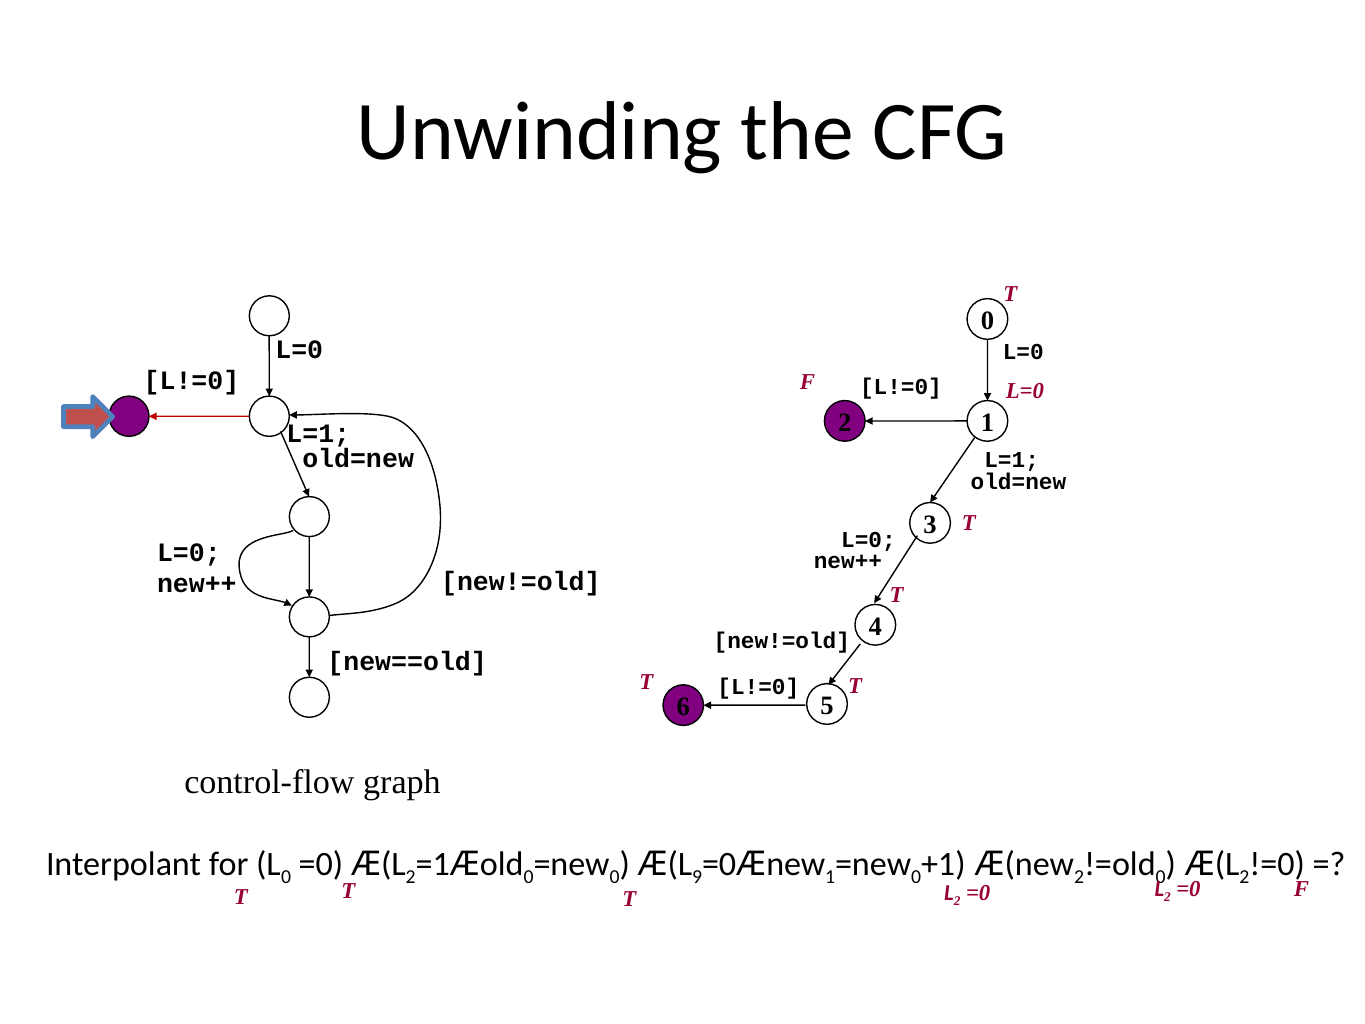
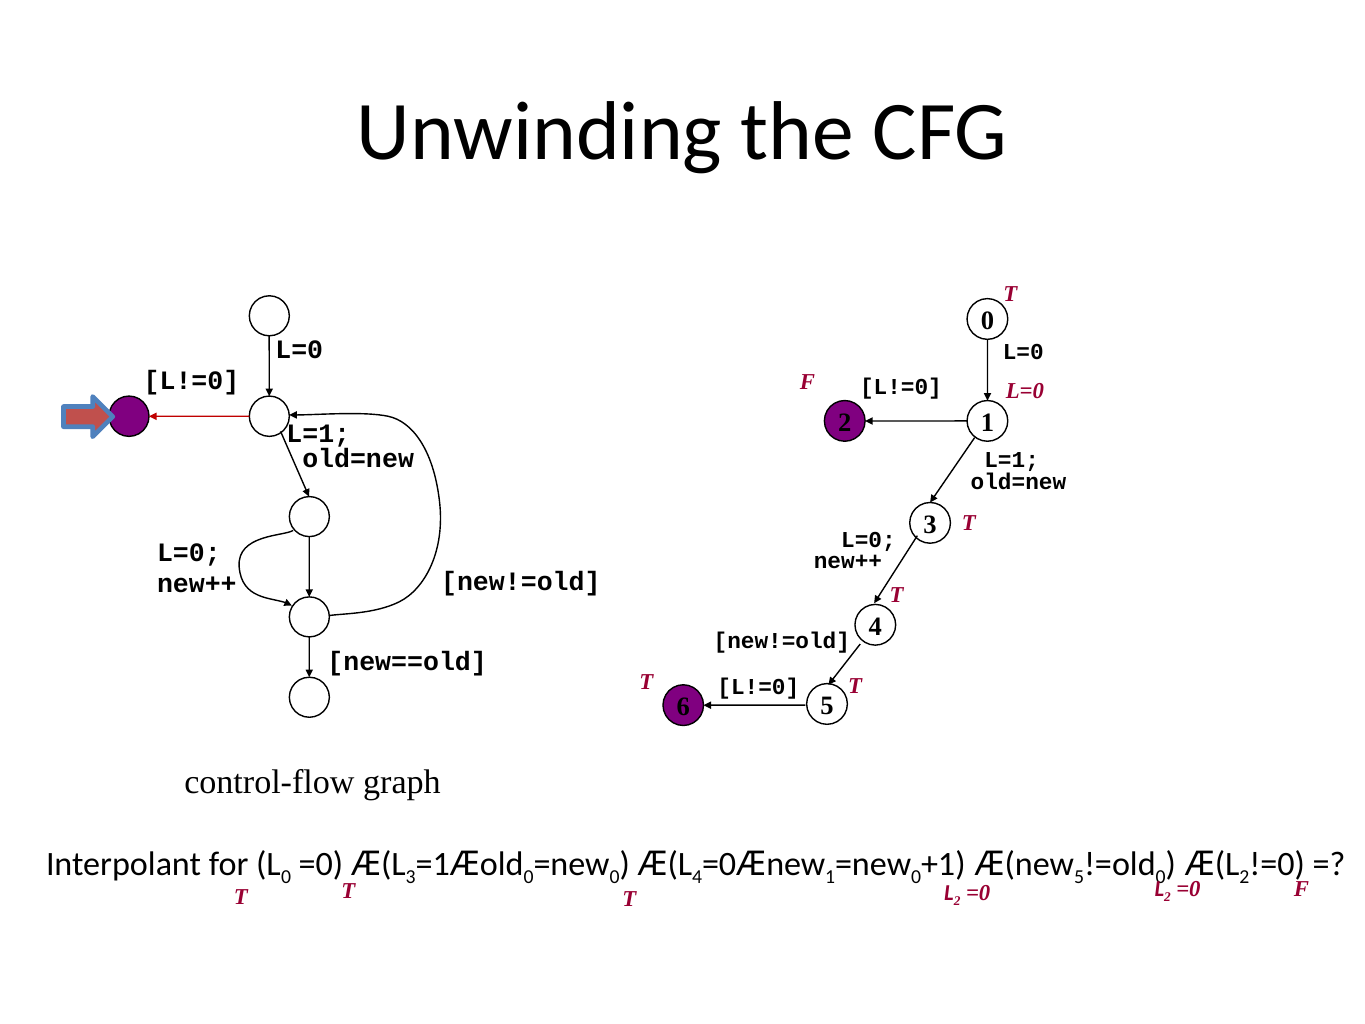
2 at (411, 877): 2 -> 3
9 at (697, 877): 9 -> 4
2 at (1079, 877): 2 -> 5
